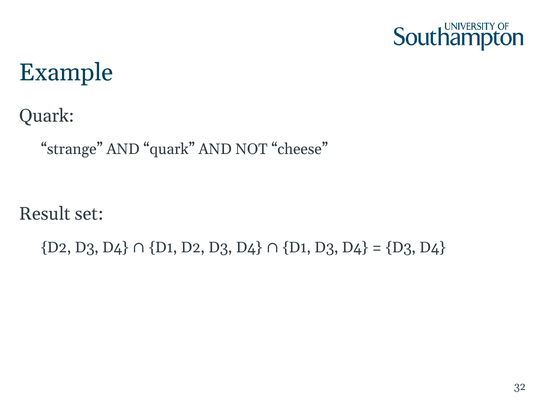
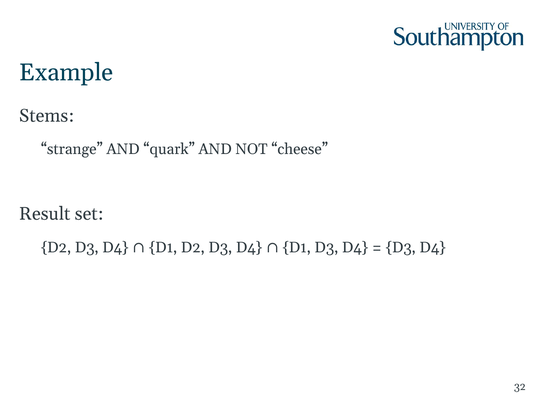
Quark at (47, 116): Quark -> Stems
